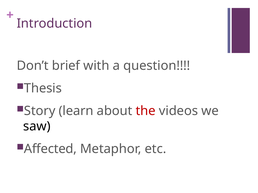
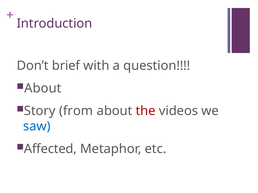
Thesis at (43, 88): Thesis -> About
learn: learn -> from
saw colour: black -> blue
